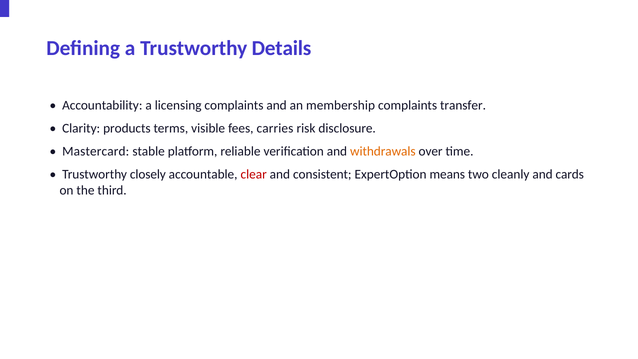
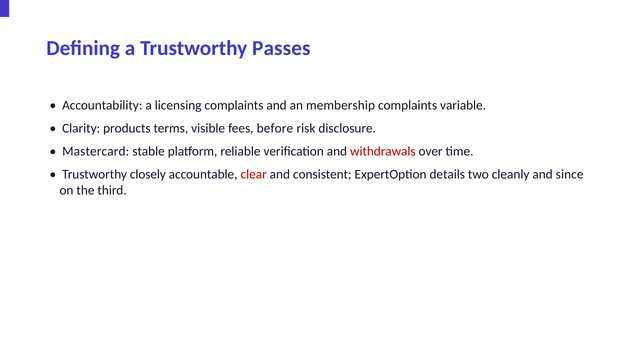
Details: Details -> Passes
transfer: transfer -> variable
carries: carries -> before
withdrawals colour: orange -> red
means: means -> details
cards: cards -> since
